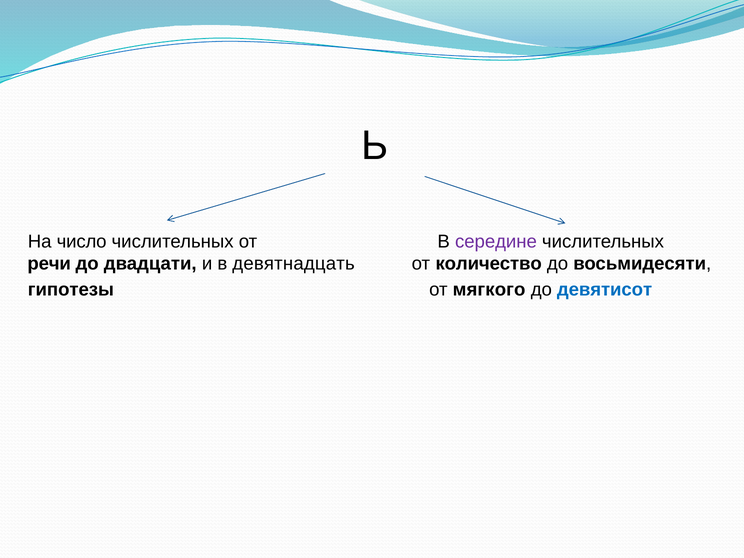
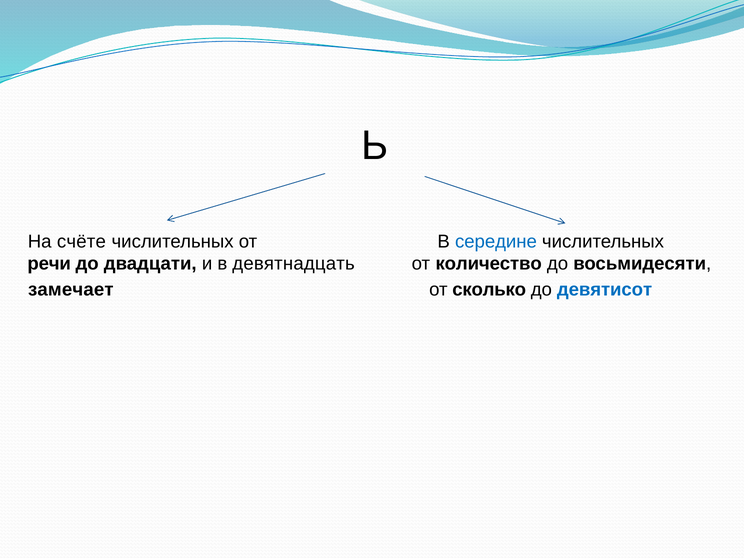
число: число -> счёте
середине colour: purple -> blue
гипотезы: гипотезы -> замечает
мягкого: мягкого -> сколько
